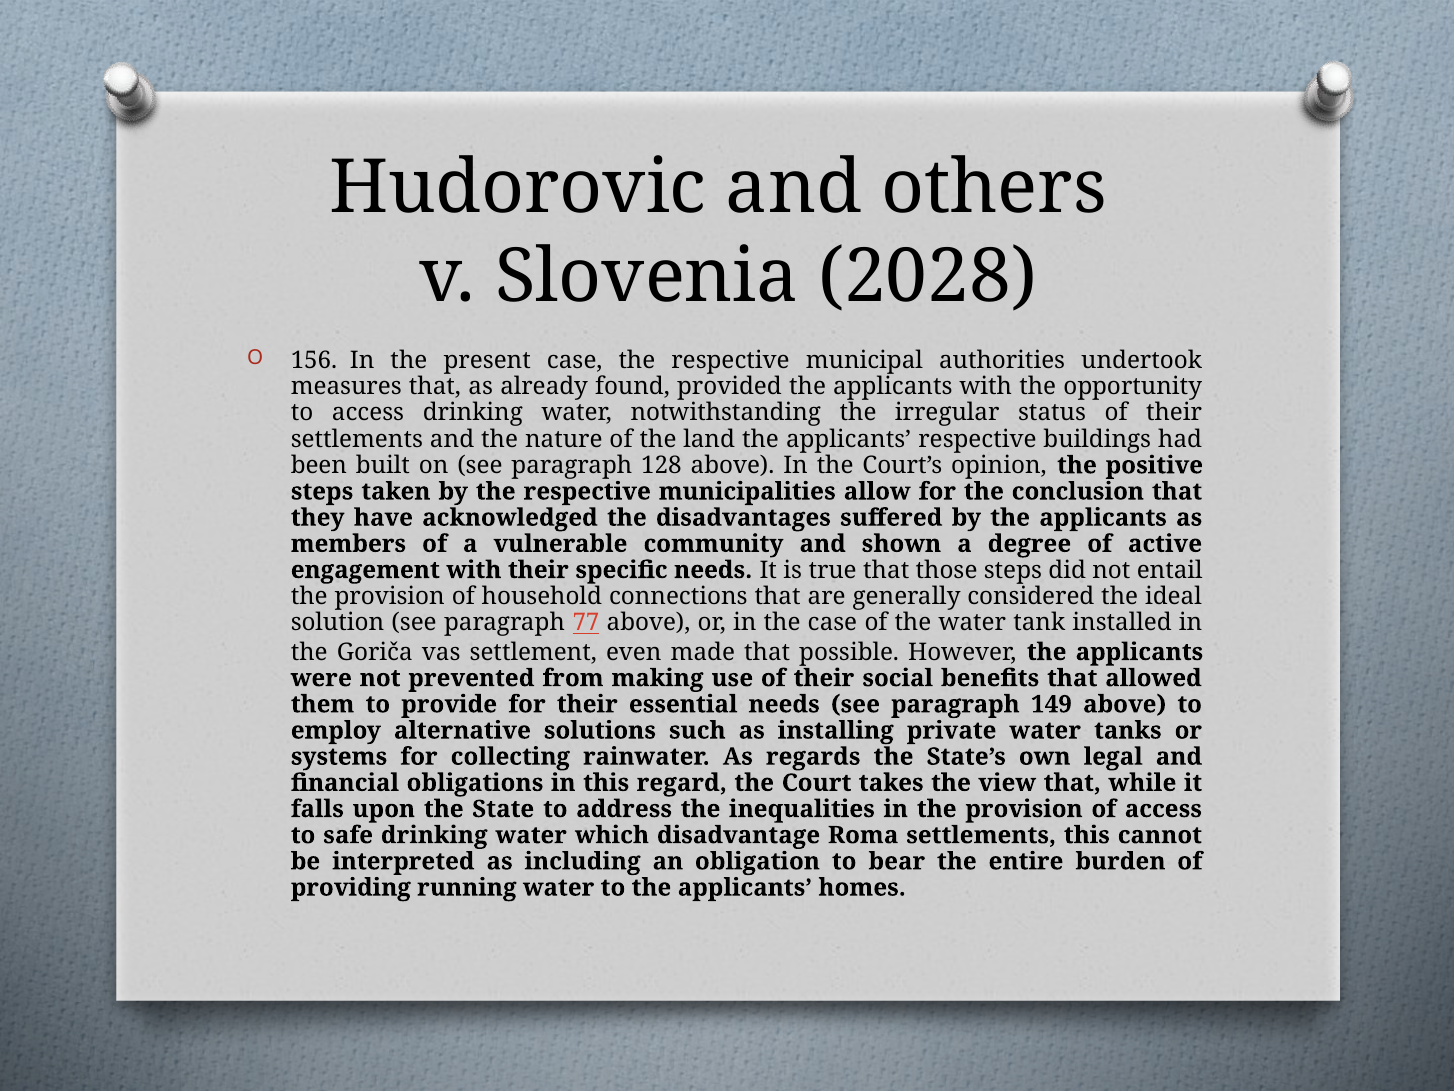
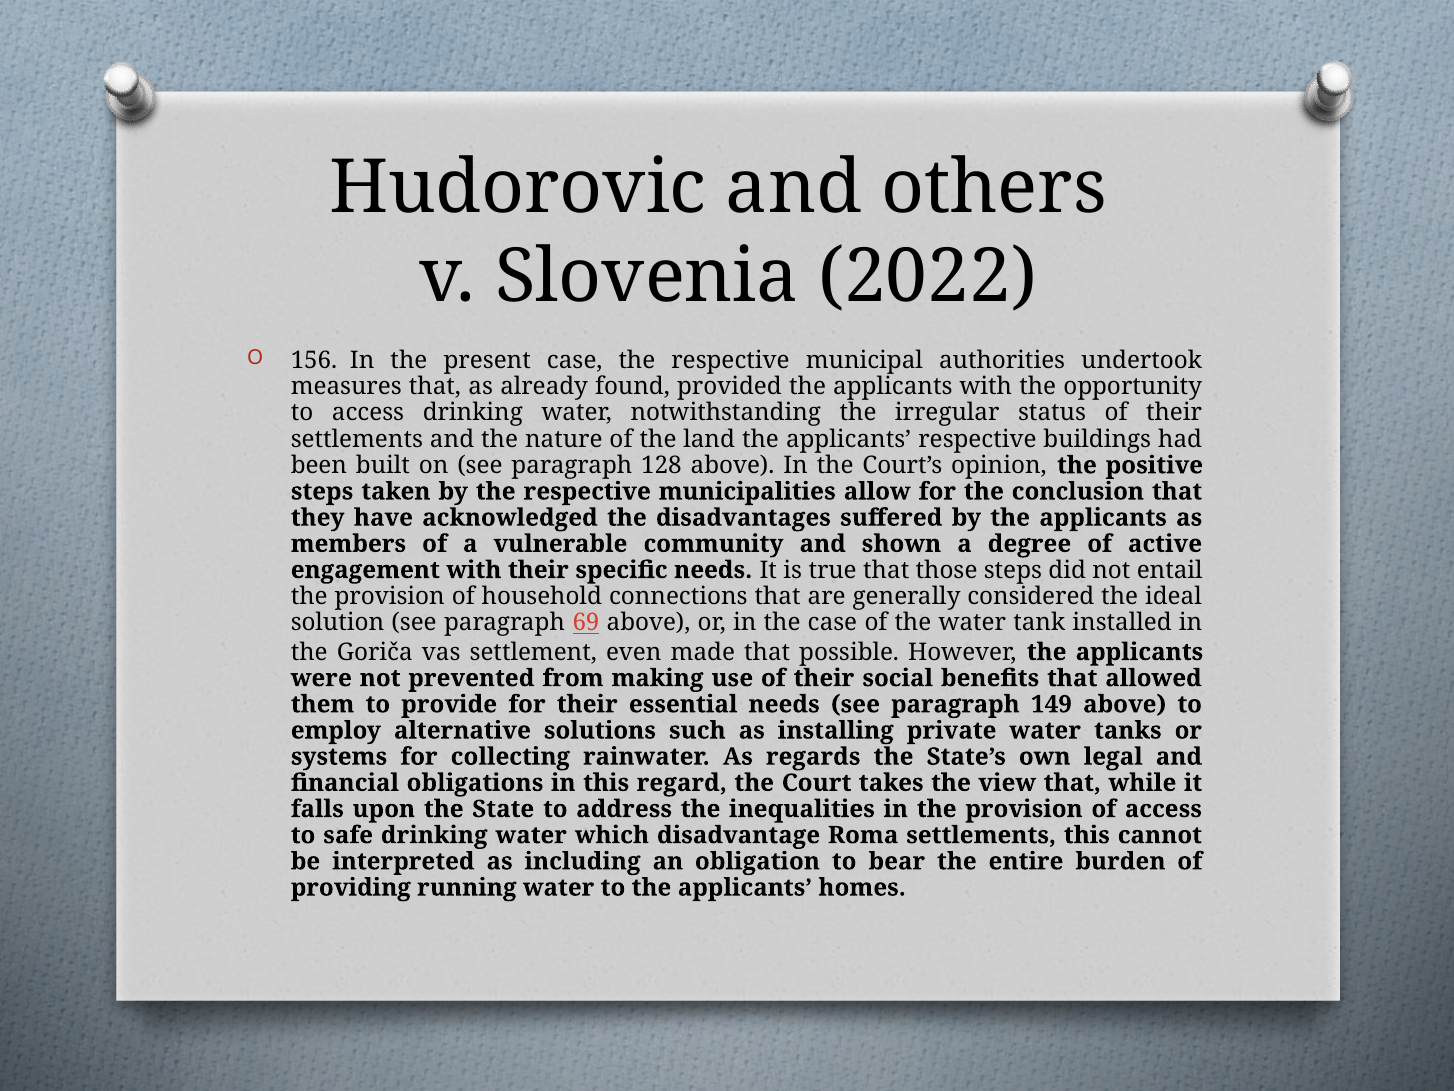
2028: 2028 -> 2022
77: 77 -> 69
